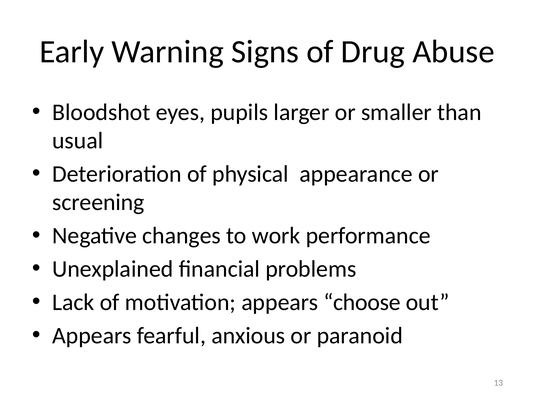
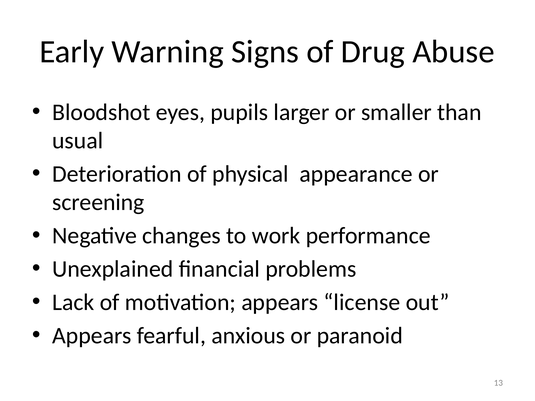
choose: choose -> license
